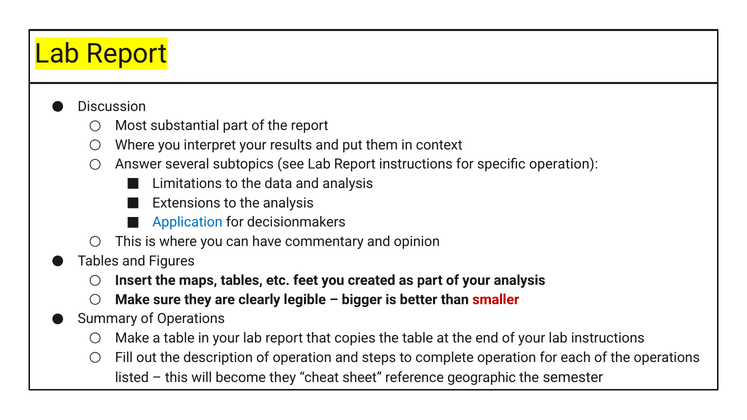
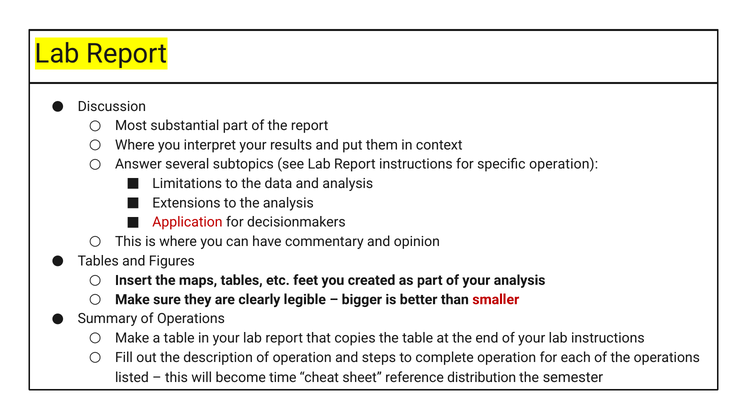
Application colour: blue -> red
become they: they -> time
geographic: geographic -> distribution
